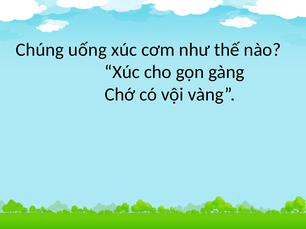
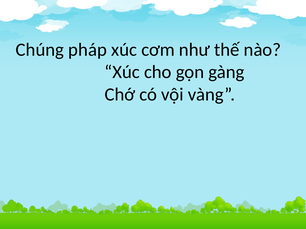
uống: uống -> pháp
